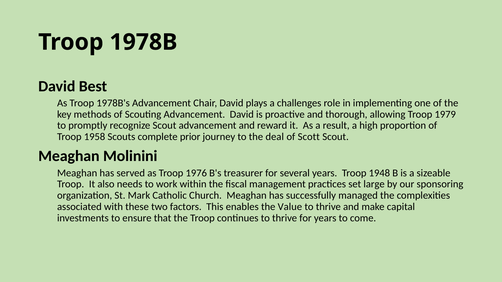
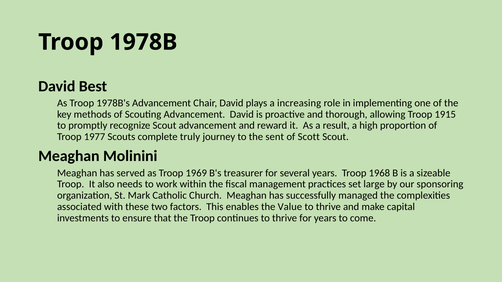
challenges: challenges -> increasing
1979: 1979 -> 1915
1958: 1958 -> 1977
prior: prior -> truly
deal: deal -> sent
1976: 1976 -> 1969
1948: 1948 -> 1968
